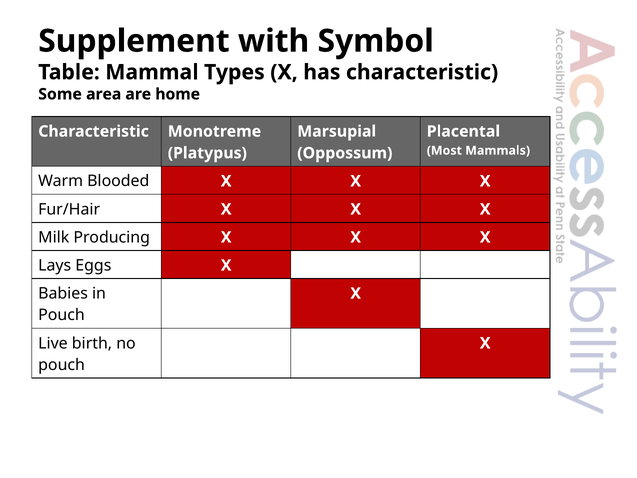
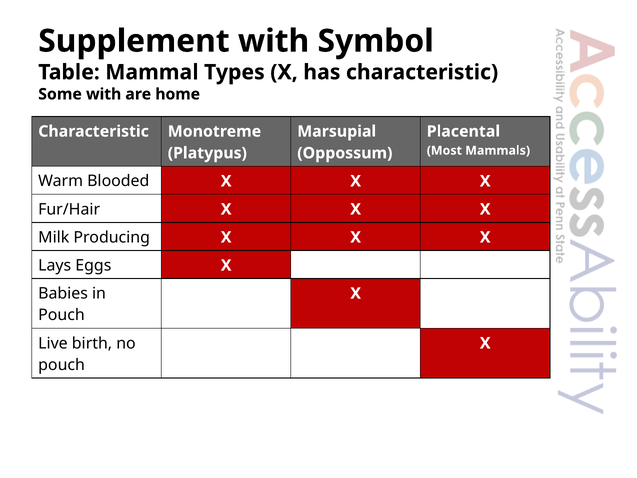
Some area: area -> with
